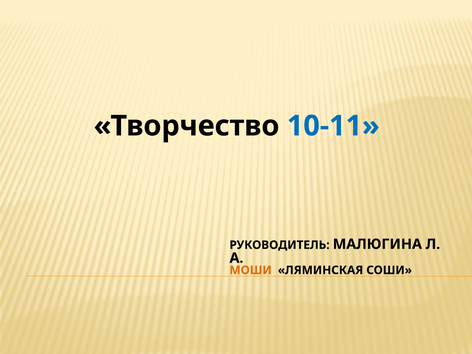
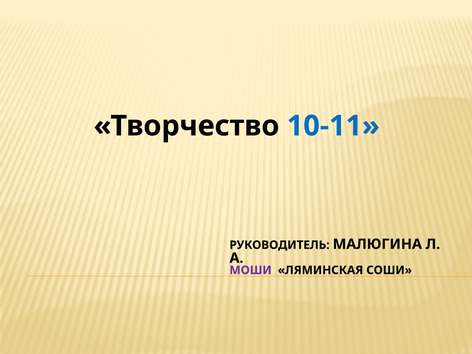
МОШИ colour: orange -> purple
